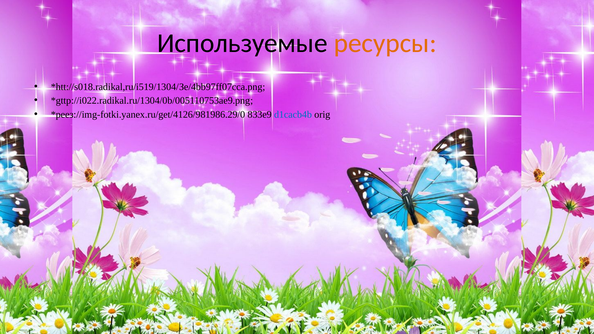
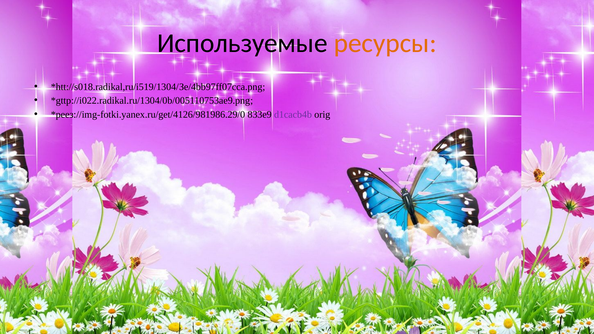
d1cacb4b colour: blue -> purple
